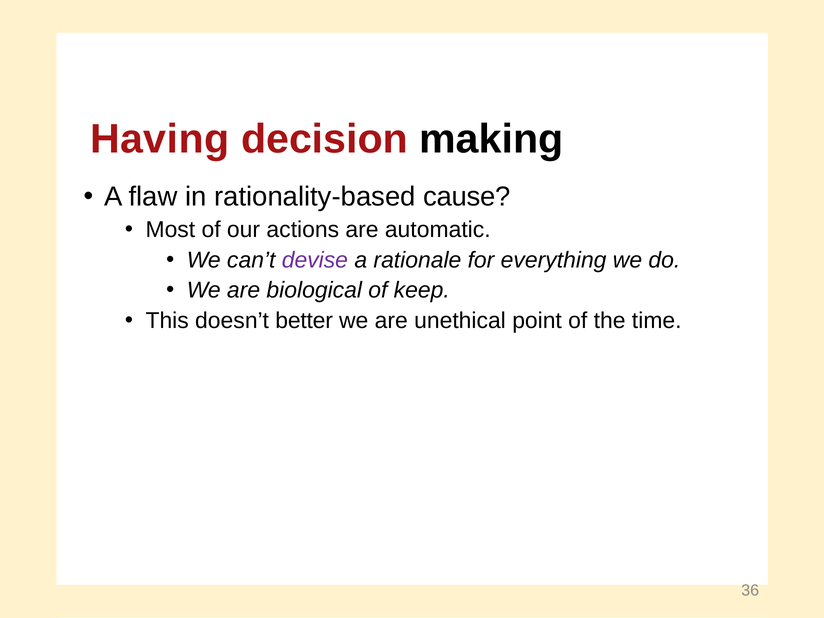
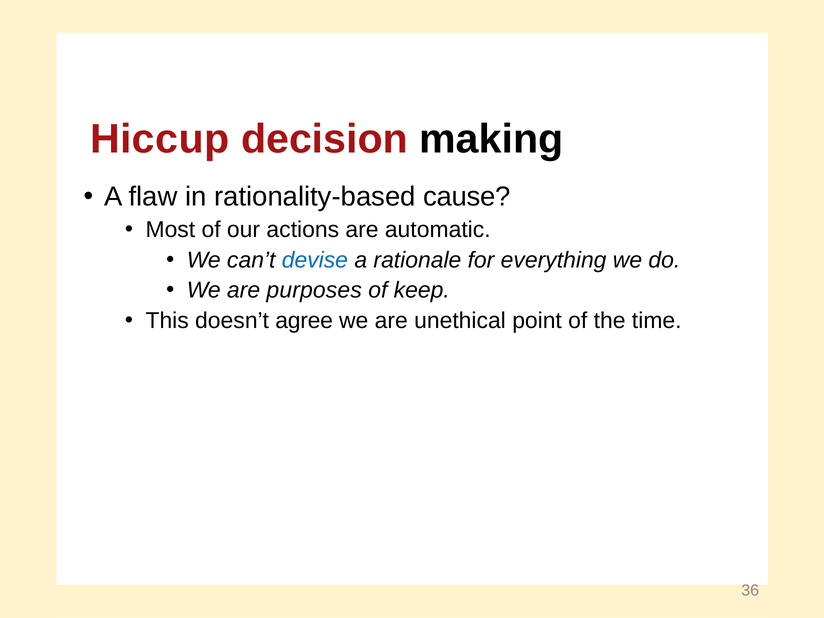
Having: Having -> Hiccup
devise colour: purple -> blue
biological: biological -> purposes
better: better -> agree
